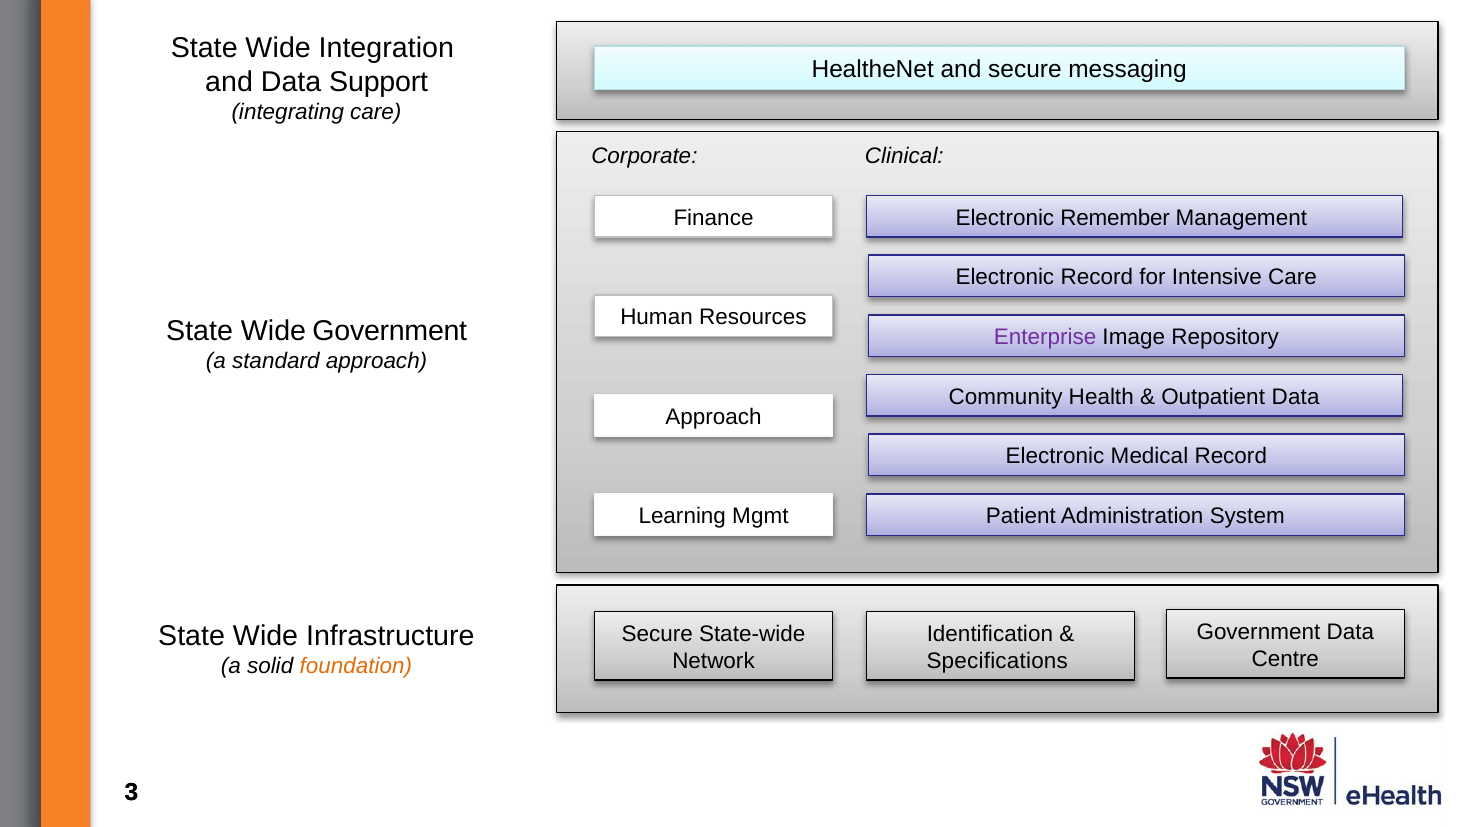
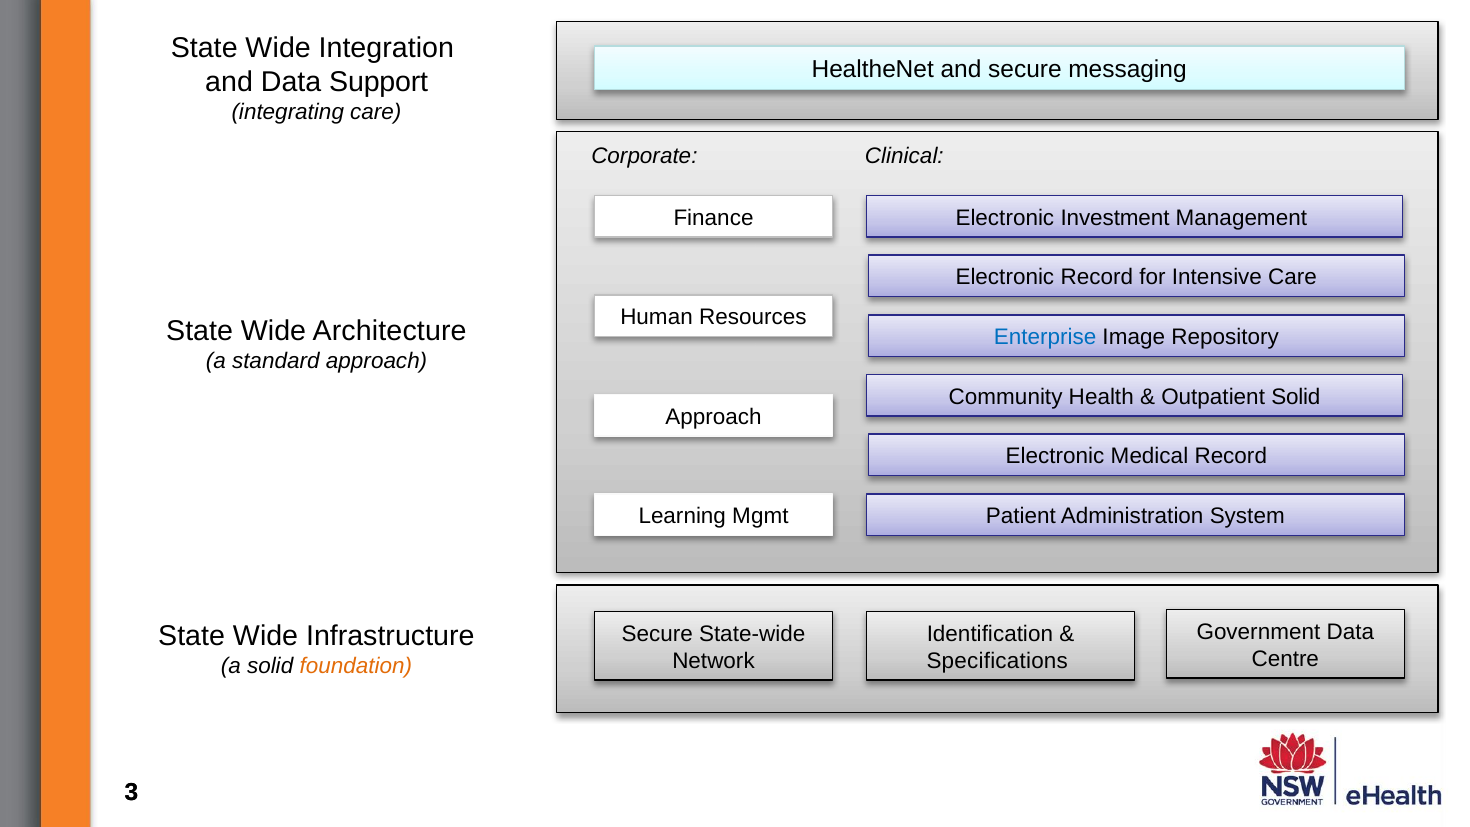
Remember: Remember -> Investment
Wide Government: Government -> Architecture
Enterprise colour: purple -> blue
Outpatient Data: Data -> Solid
